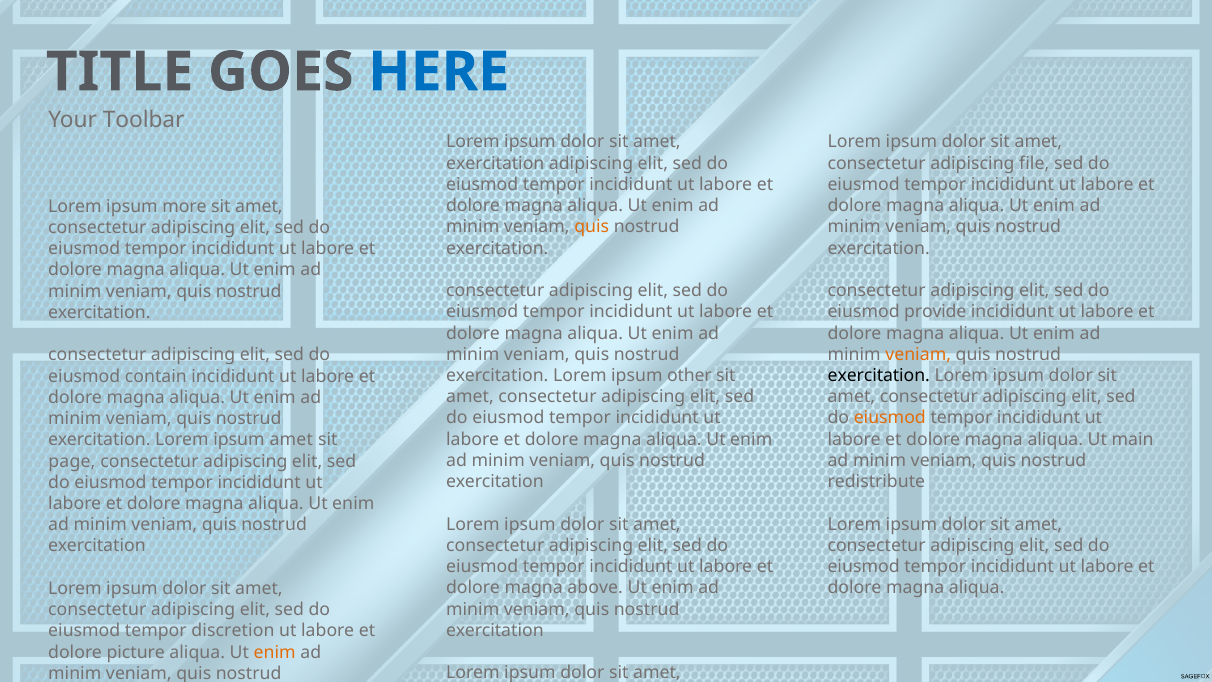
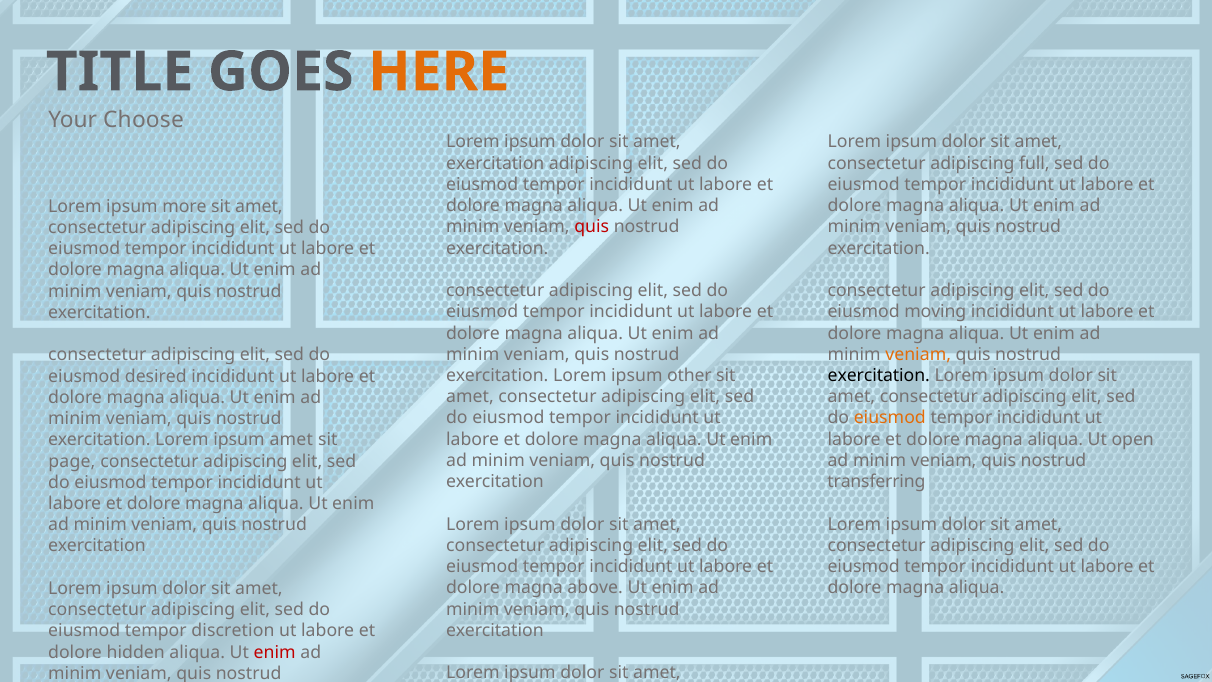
HERE colour: blue -> orange
Toolbar: Toolbar -> Choose
file: file -> full
quis at (592, 227) colour: orange -> red
provide: provide -> moving
contain: contain -> desired
main: main -> open
redistribute: redistribute -> transferring
picture: picture -> hidden
enim at (275, 652) colour: orange -> red
